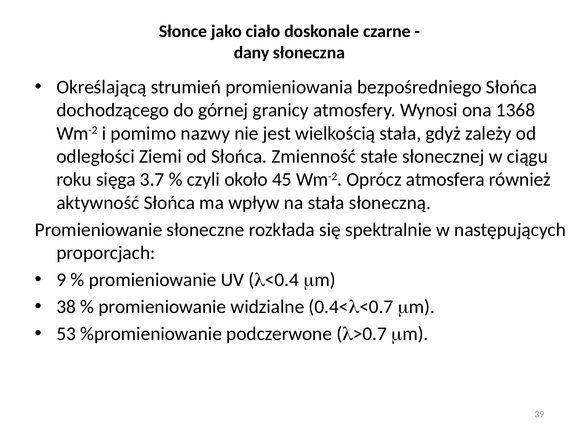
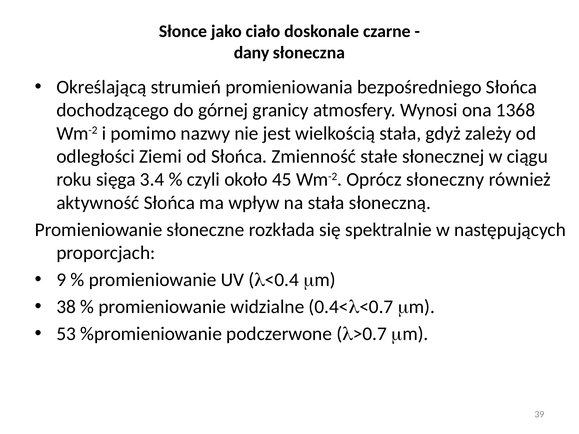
3.7: 3.7 -> 3.4
atmosfera: atmosfera -> słoneczny
